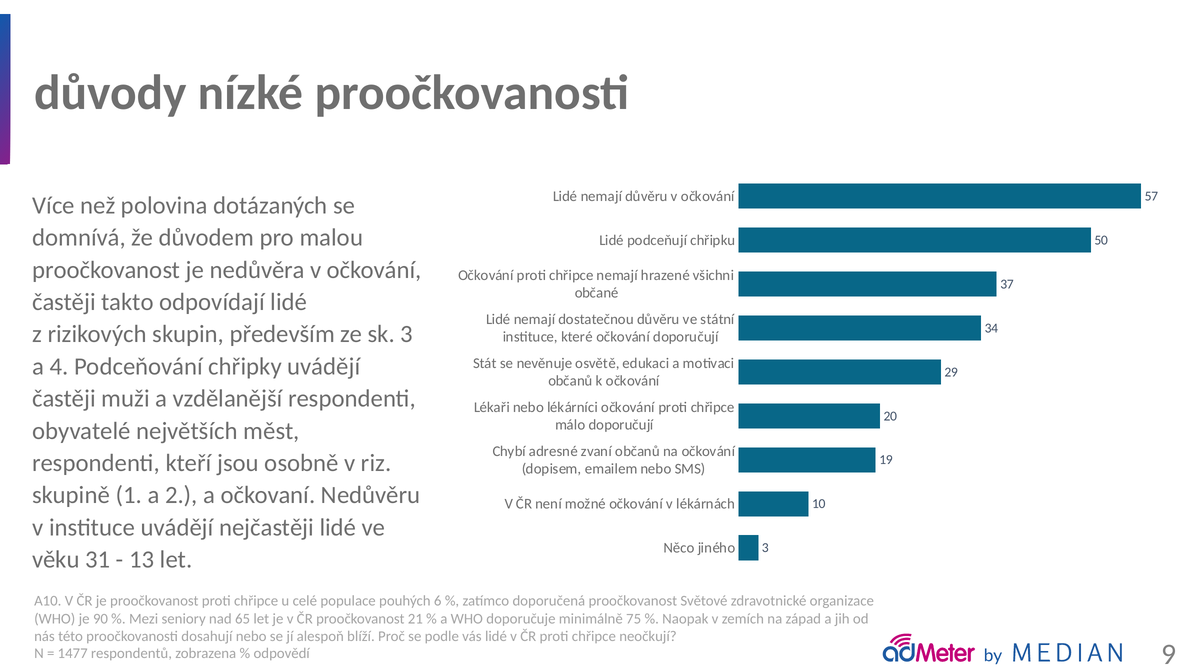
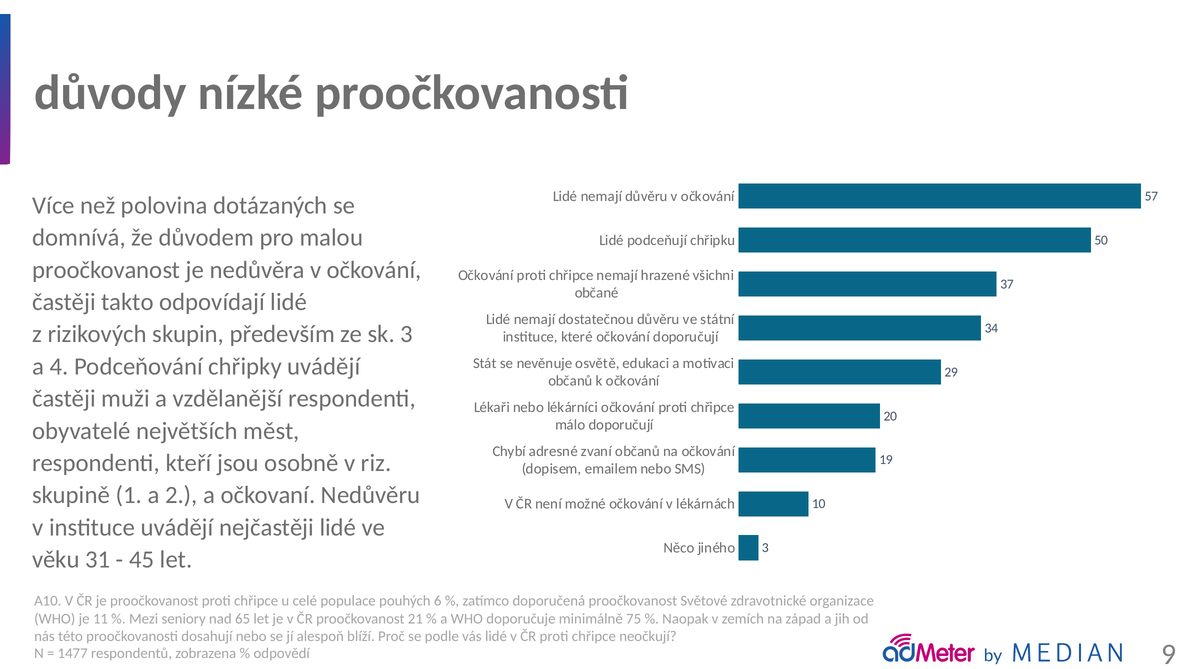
13: 13 -> 45
90: 90 -> 11
